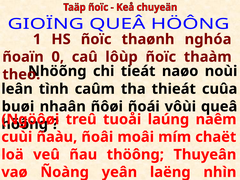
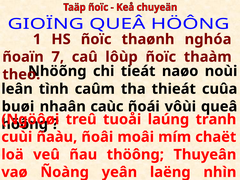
0: 0 -> 7
ñôøi: ñôøi -> caùc
naêm: naêm -> tranh
